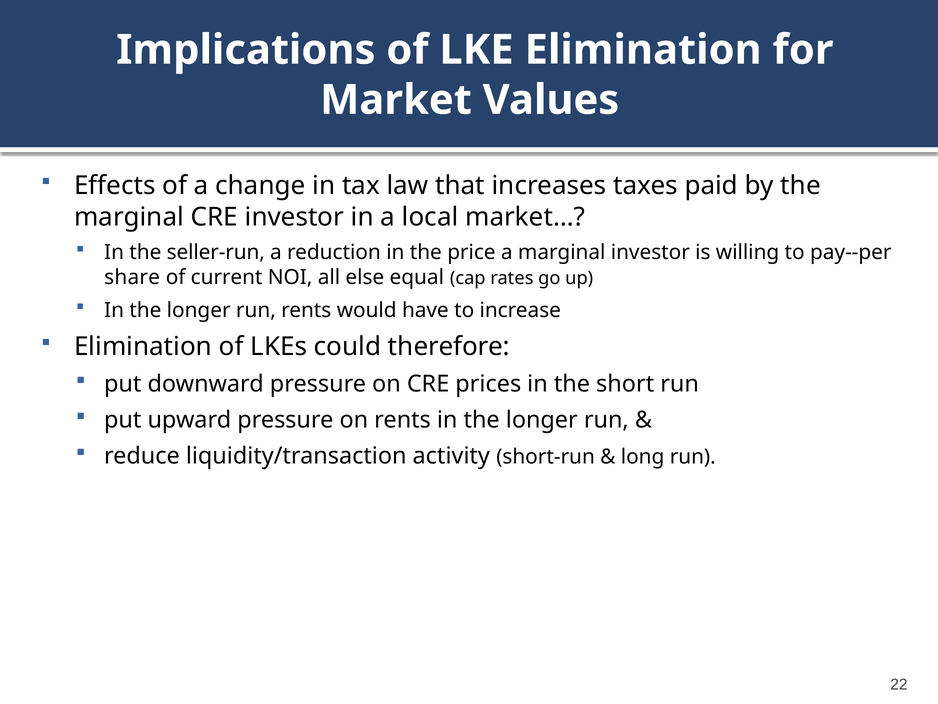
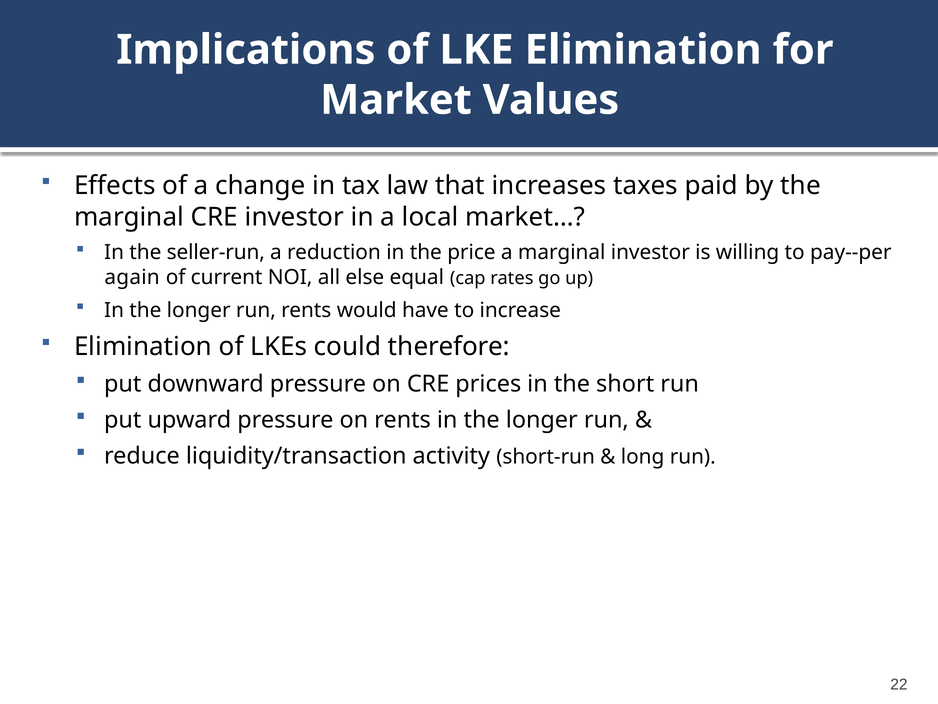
share: share -> again
